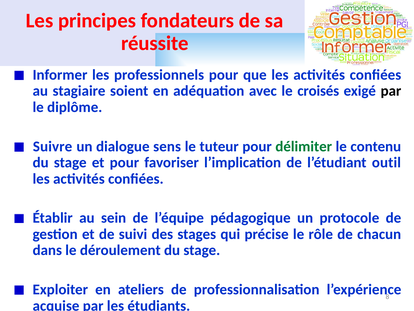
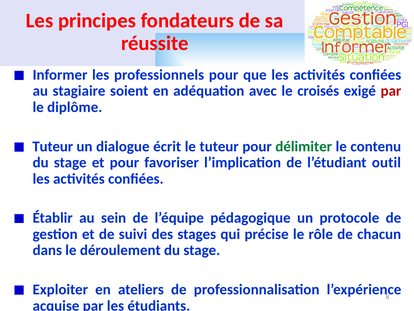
par at (391, 91) colour: black -> red
Suivre at (53, 146): Suivre -> Tuteur
sens: sens -> écrit
